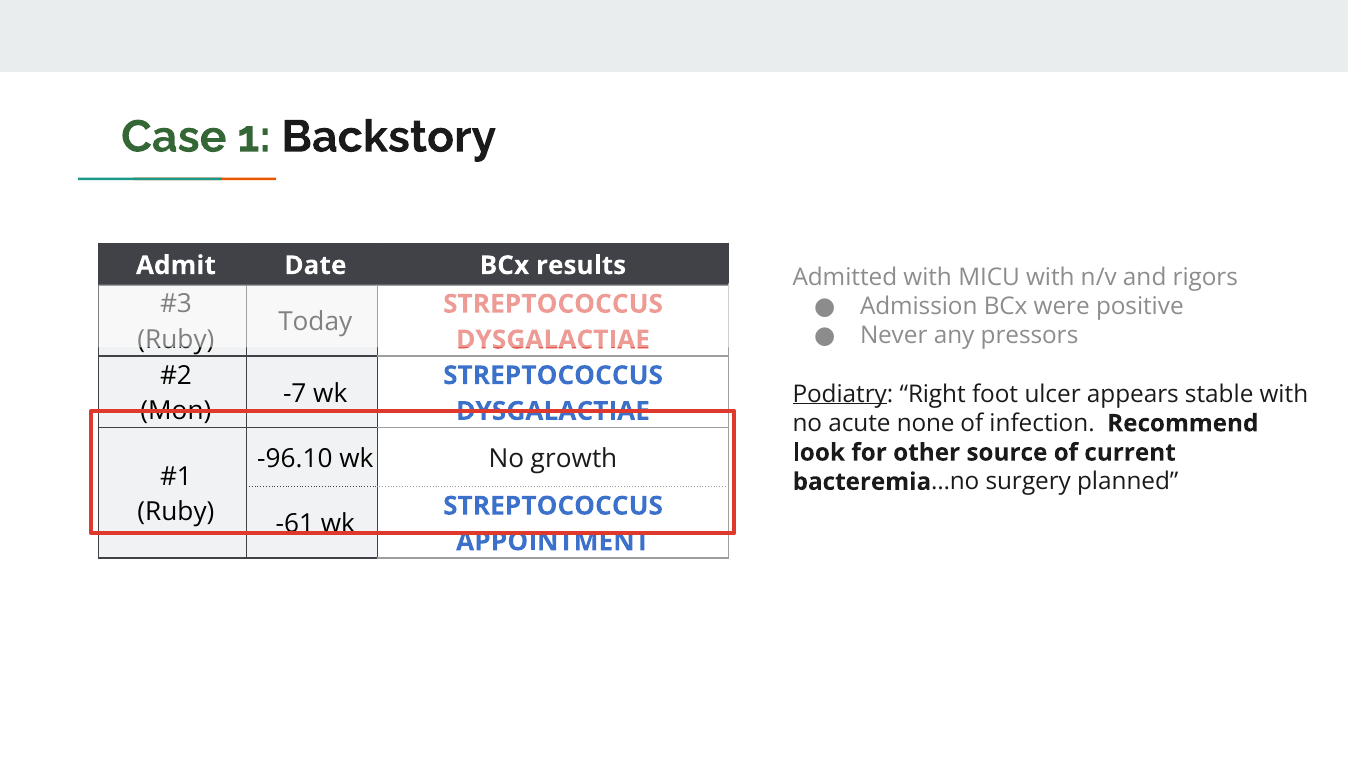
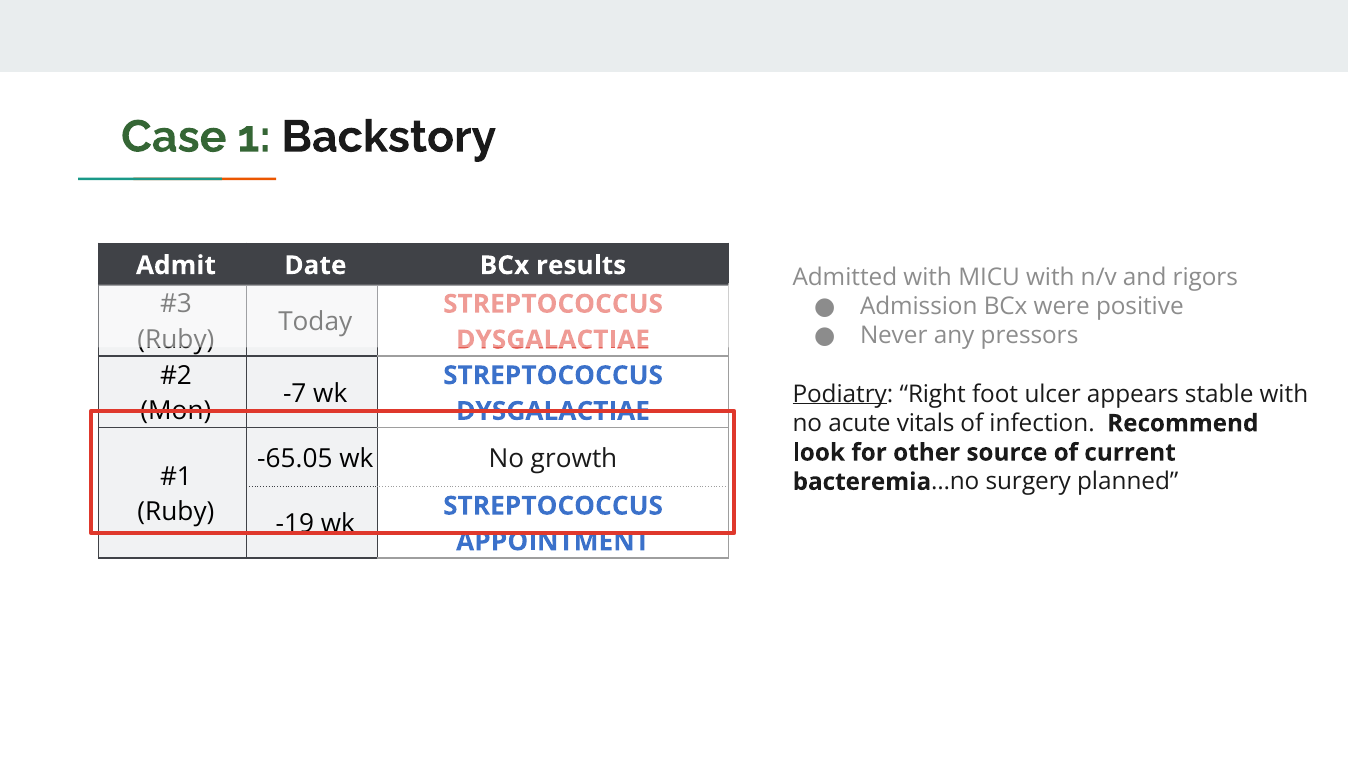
none: none -> vitals
-96.10: -96.10 -> -65.05
-61: -61 -> -19
